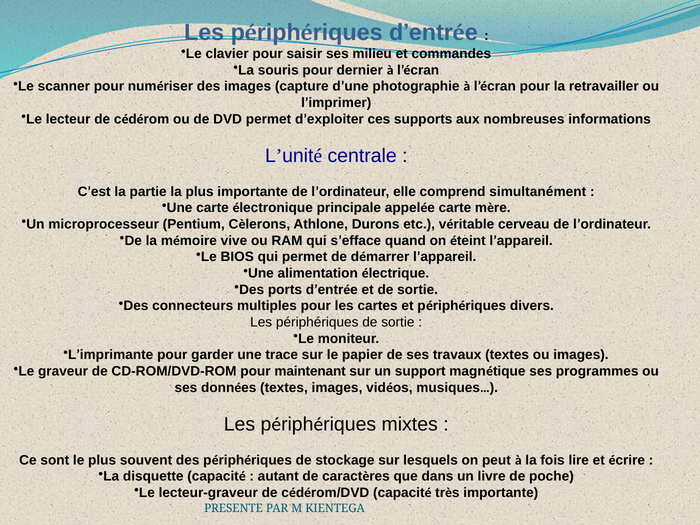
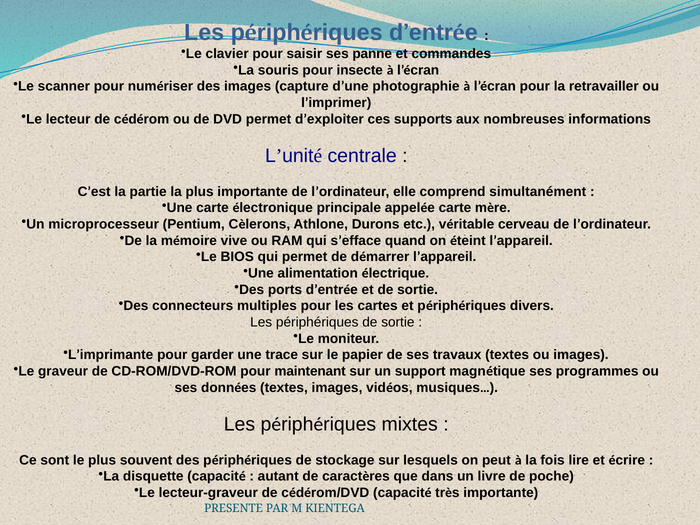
milieu: milieu -> panne
dernier: dernier -> insecte
